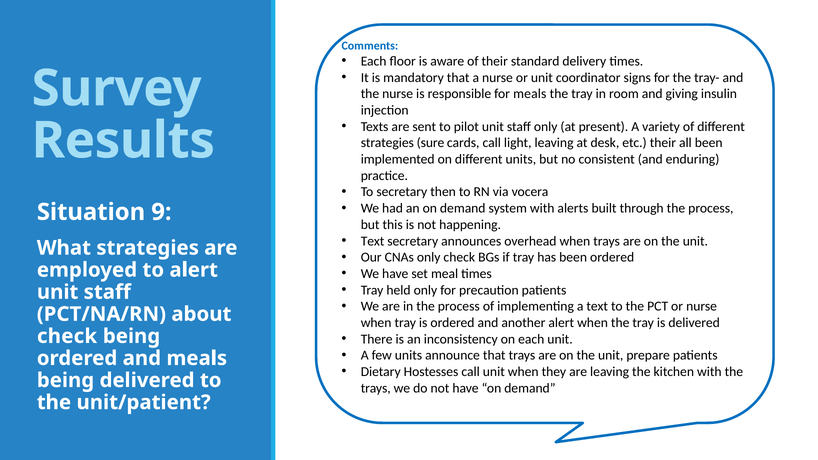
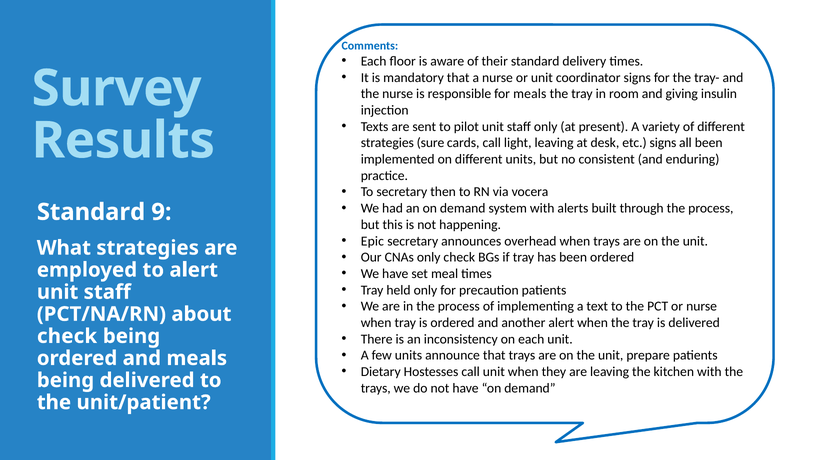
etc their: their -> signs
Situation at (91, 212): Situation -> Standard
Text at (373, 241): Text -> Epic
